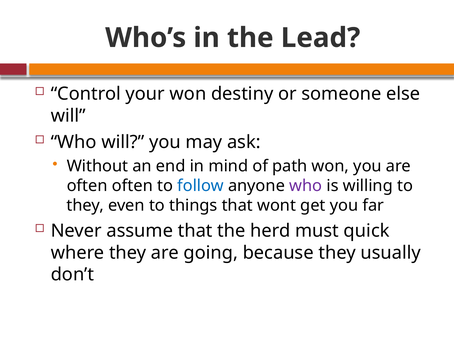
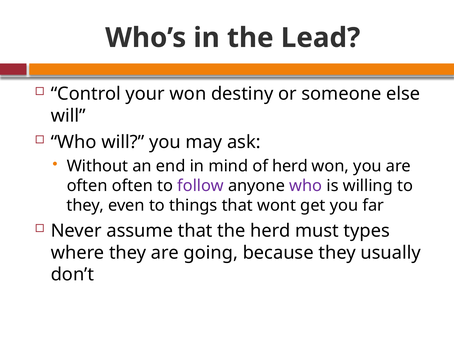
of path: path -> herd
follow colour: blue -> purple
quick: quick -> types
